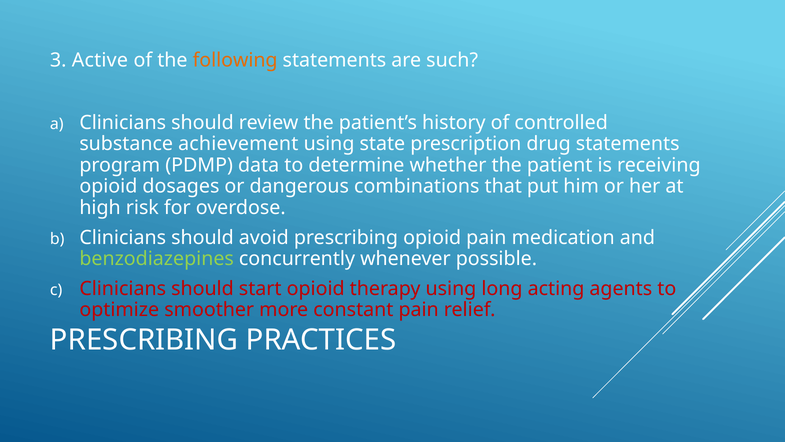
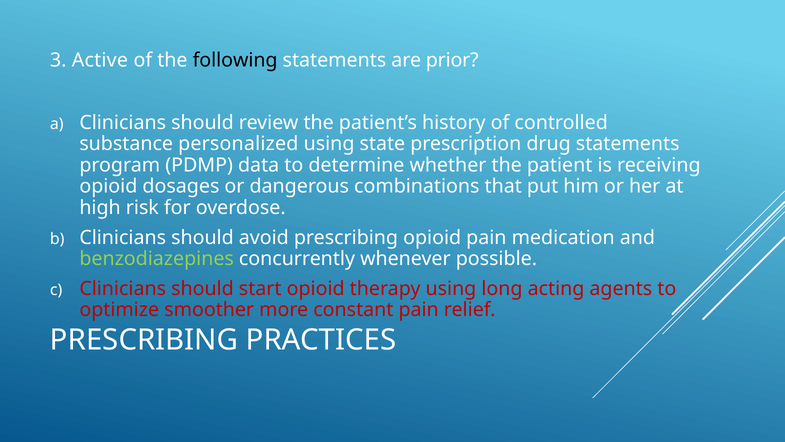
following colour: orange -> black
such: such -> prior
achievement: achievement -> personalized
